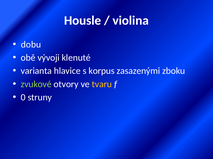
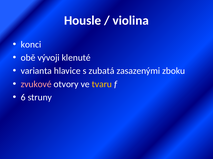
dobu: dobu -> konci
korpus: korpus -> zubatá
zvukové colour: light green -> pink
0: 0 -> 6
